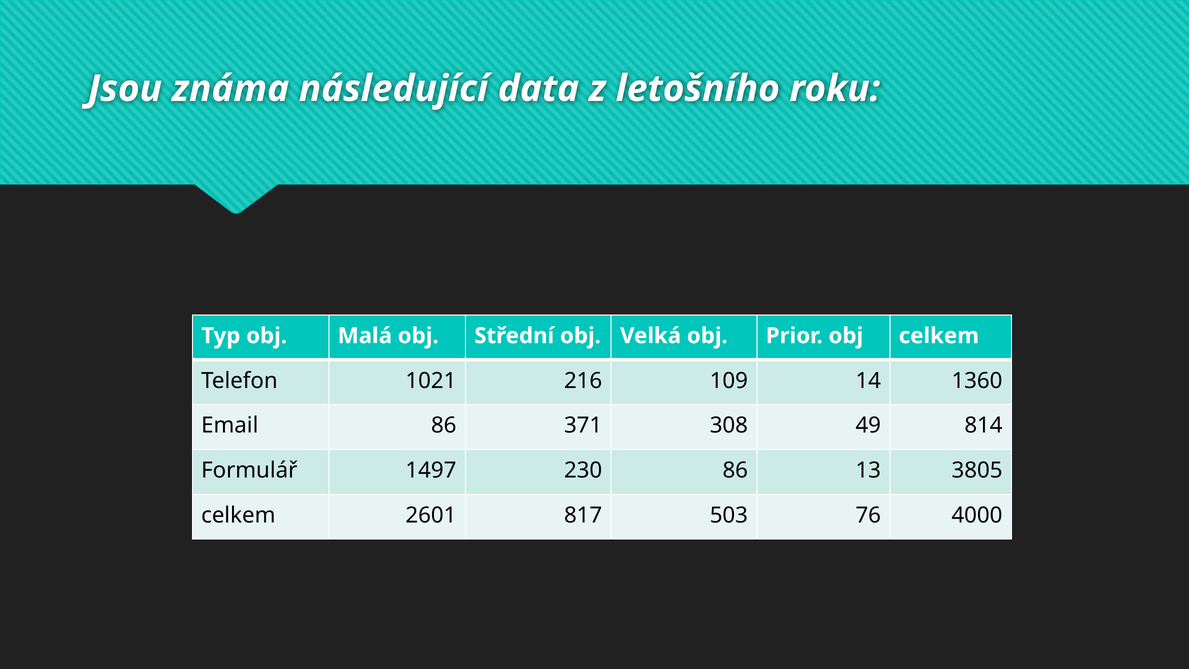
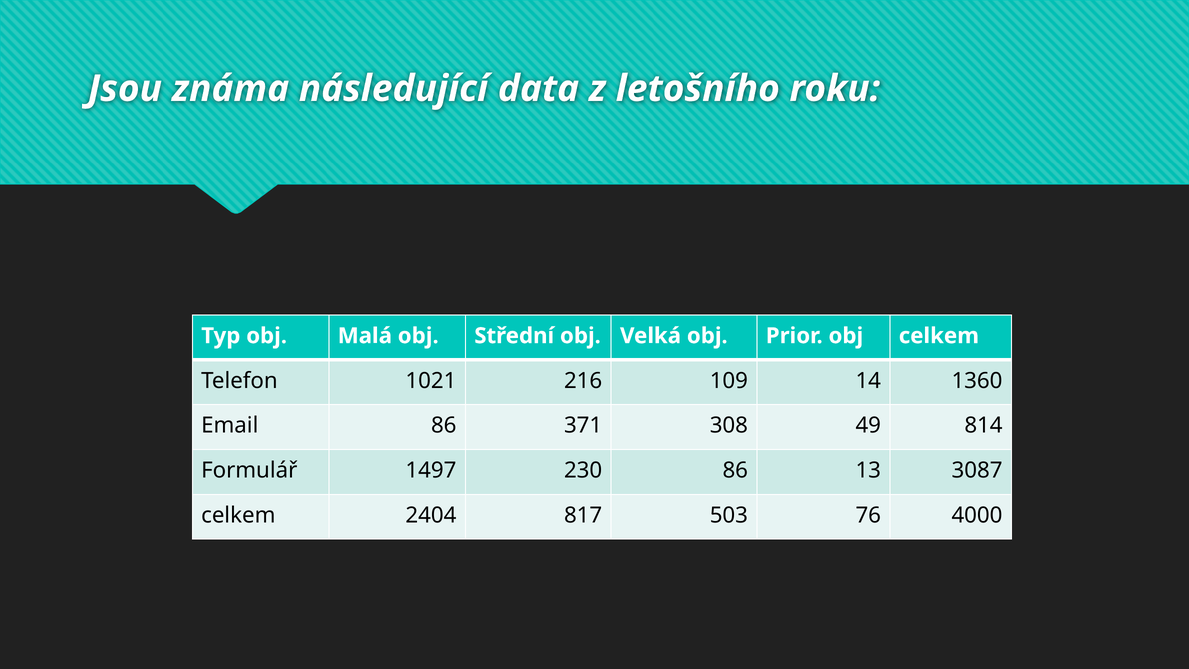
3805: 3805 -> 3087
2601: 2601 -> 2404
